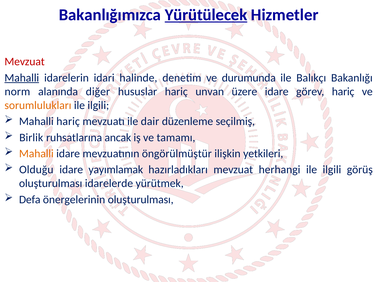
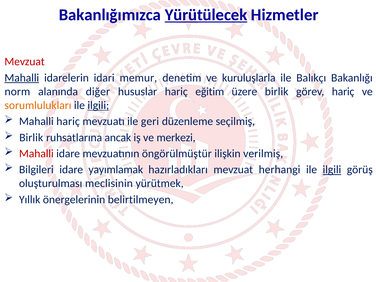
halinde: halinde -> memur
durumunda: durumunda -> kuruluşlarla
unvan: unvan -> eğitim
üzere idare: idare -> birlik
ilgili at (98, 105) underline: none -> present
dair: dair -> geri
tamamı: tamamı -> merkezi
Mahalli at (36, 154) colour: orange -> red
yetkileri: yetkileri -> verilmiş
Olduğu: Olduğu -> Bilgileri
ilgili at (332, 170) underline: none -> present
idarelerde: idarelerde -> meclisinin
Defa: Defa -> Yıllık
önergelerinin oluşturulması: oluşturulması -> belirtilmeyen
